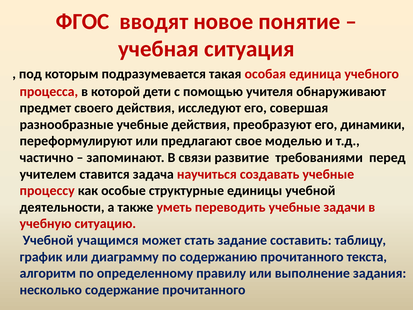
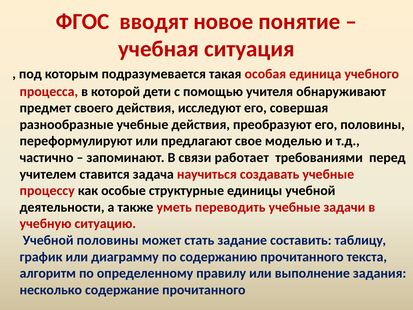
его динамики: динамики -> половины
развитие: развитие -> работает
Учебной учащимся: учащимся -> половины
